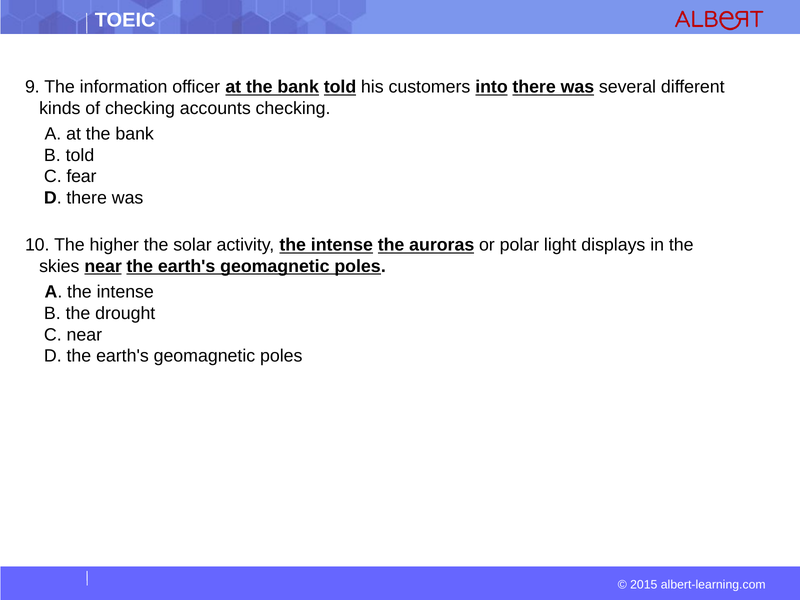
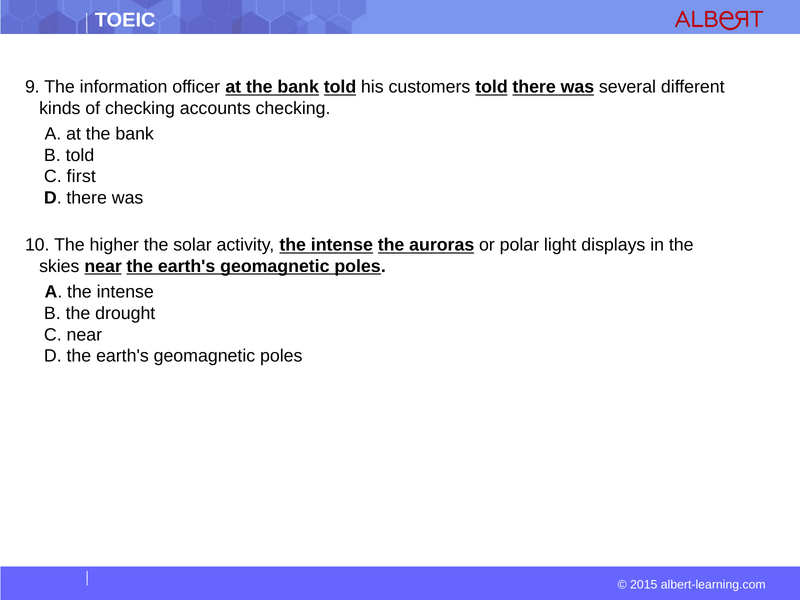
customers into: into -> told
fear: fear -> first
